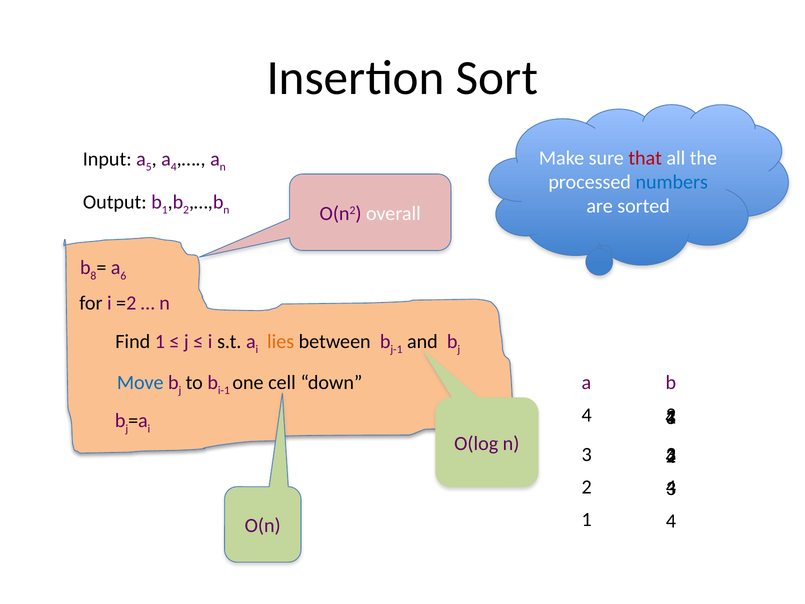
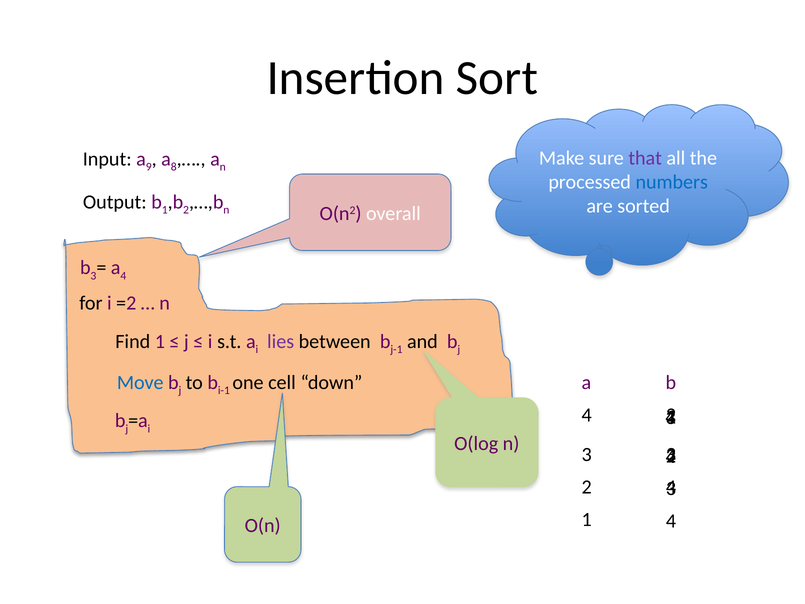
5: 5 -> 9
a 4: 4 -> 8
that colour: red -> purple
b 8: 8 -> 3
a 6: 6 -> 4
lies colour: orange -> purple
